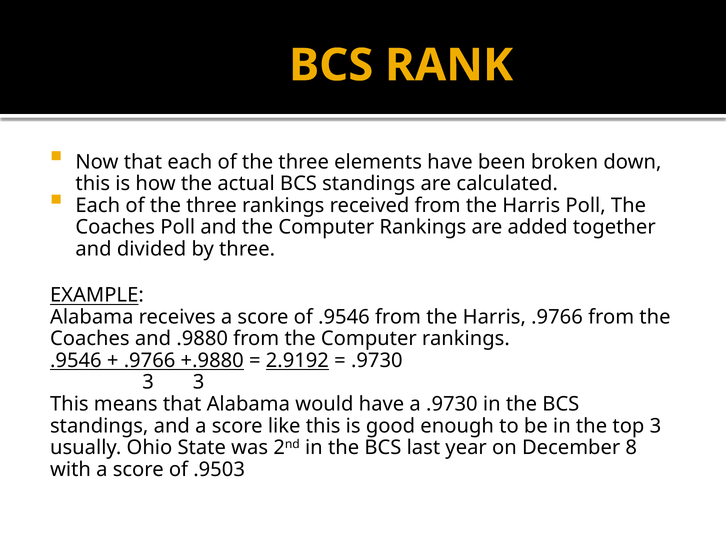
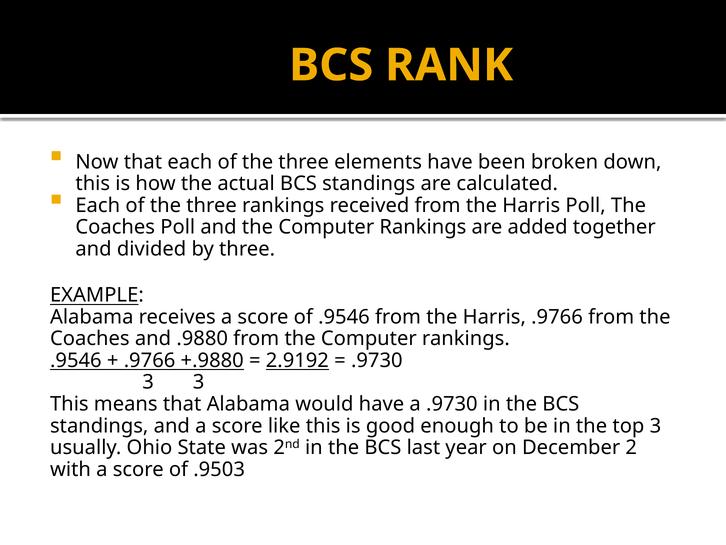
8: 8 -> 2
